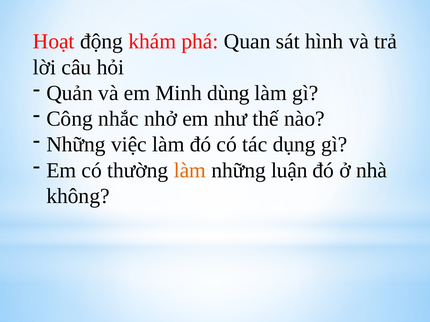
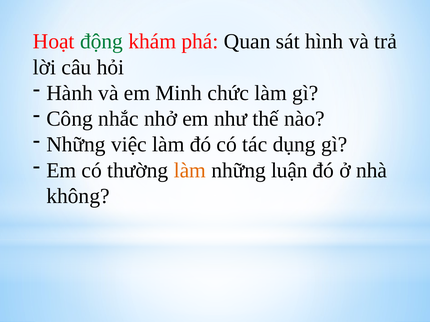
động colour: black -> green
Quản: Quản -> Hành
dùng: dùng -> chức
